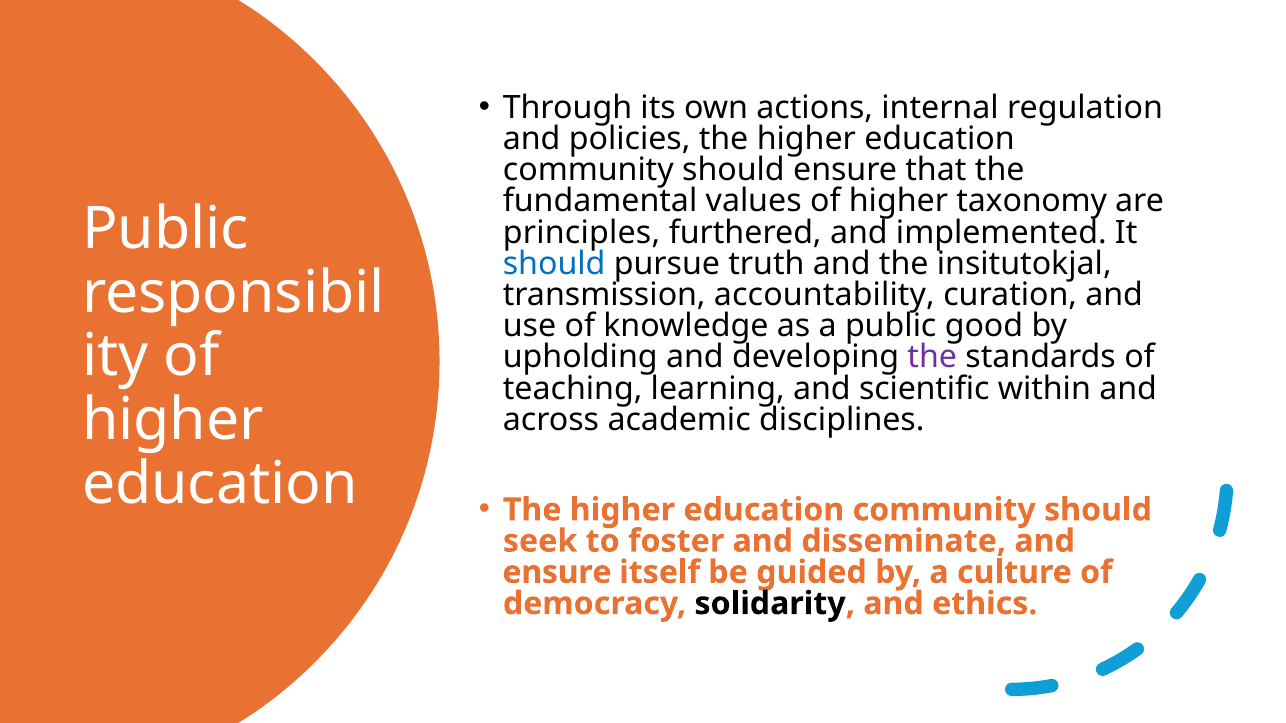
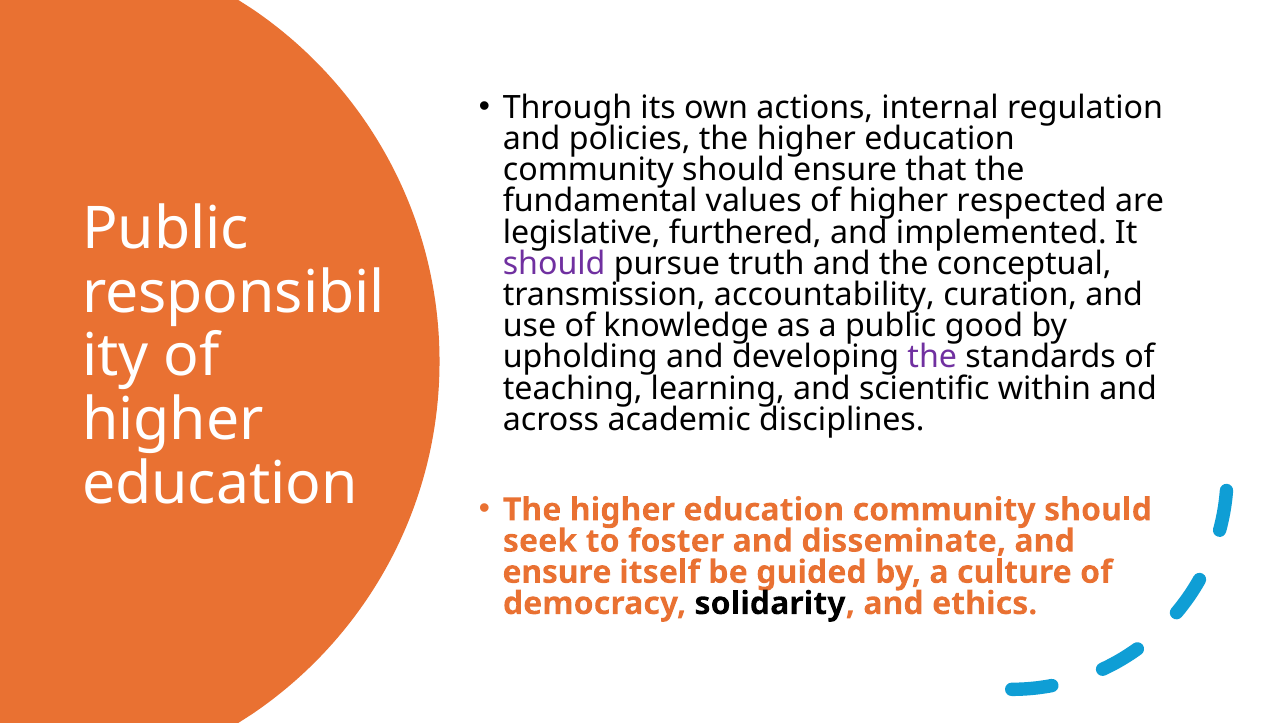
taxonomy: taxonomy -> respected
principles: principles -> legislative
should at (554, 264) colour: blue -> purple
insitutokjal: insitutokjal -> conceptual
